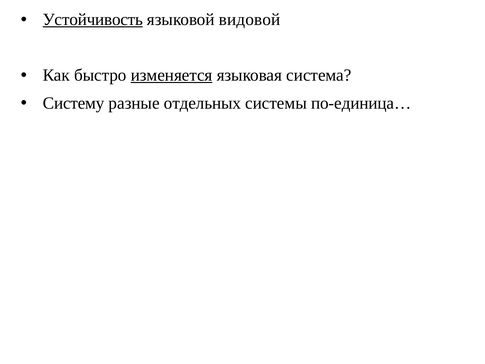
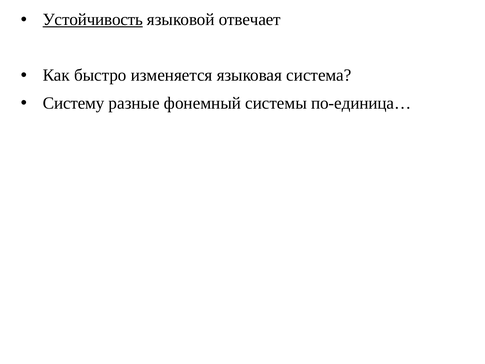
видовой: видовой -> отвечает
изменяется underline: present -> none
отдельных: отдельных -> фонемный
